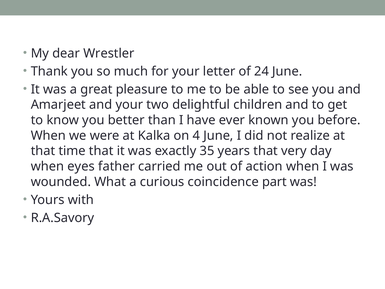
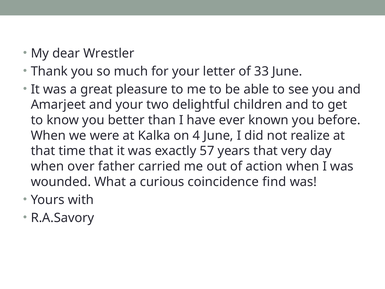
24: 24 -> 33
35: 35 -> 57
eyes: eyes -> over
part: part -> find
